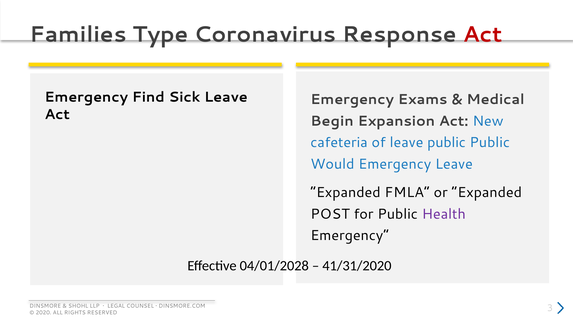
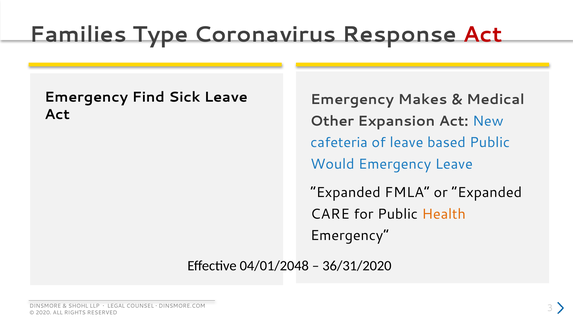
Exams: Exams -> Makes
Begin: Begin -> Other
leave public: public -> based
POST: POST -> CARE
Health colour: purple -> orange
04/01/2028: 04/01/2028 -> 04/01/2048
41/31/2020: 41/31/2020 -> 36/31/2020
